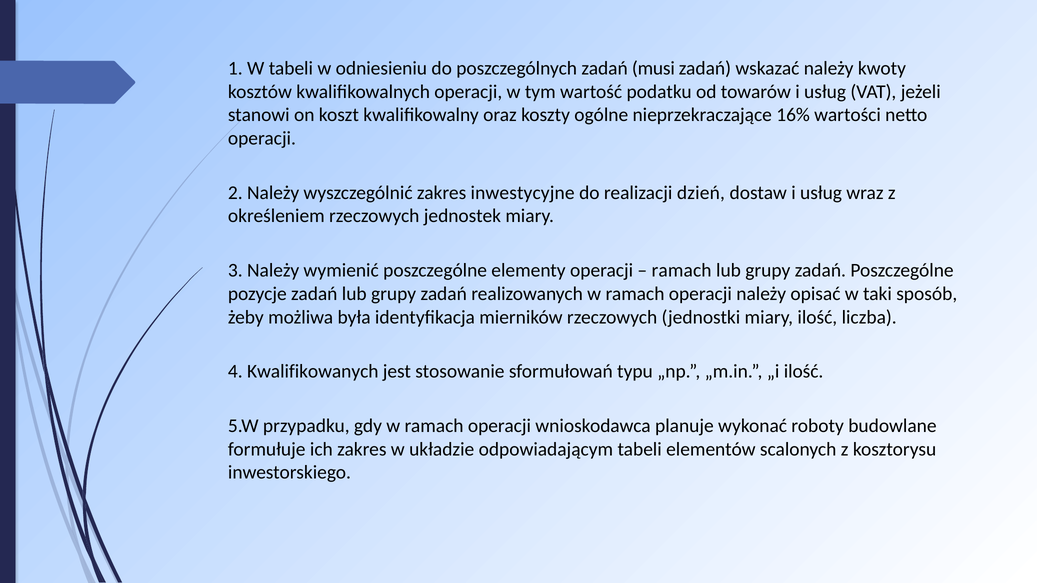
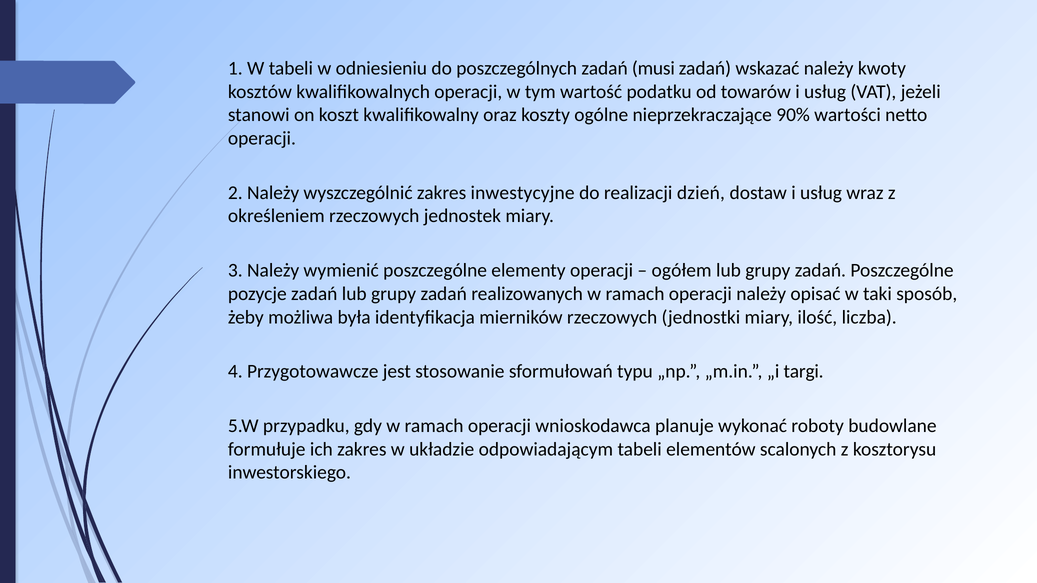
16%: 16% -> 90%
ramach at (682, 271): ramach -> ogółem
Kwalifikowanych: Kwalifikowanych -> Przygotowawcze
„i ilość: ilość -> targi
